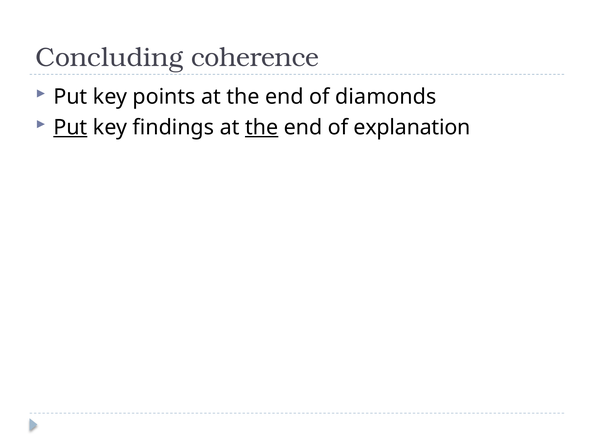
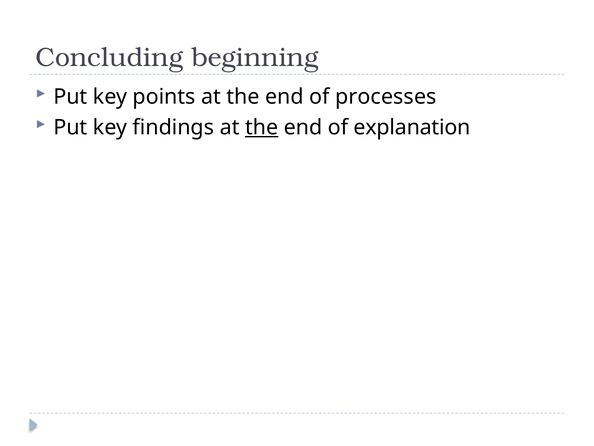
coherence: coherence -> beginning
diamonds: diamonds -> processes
Put at (70, 127) underline: present -> none
